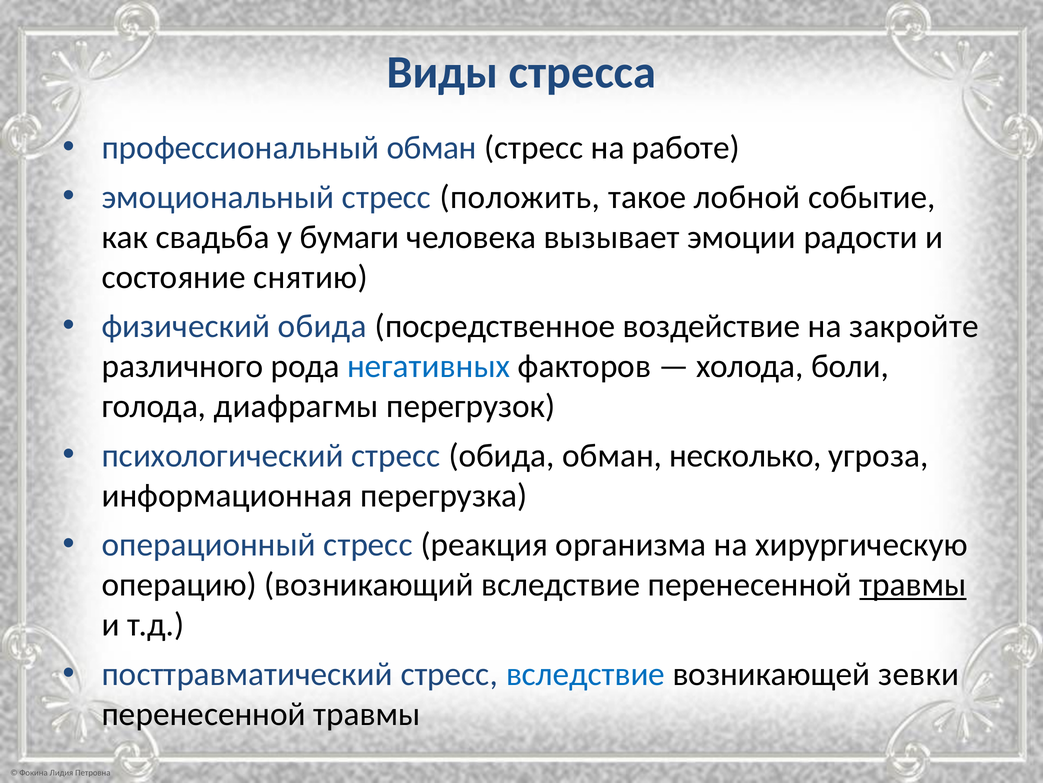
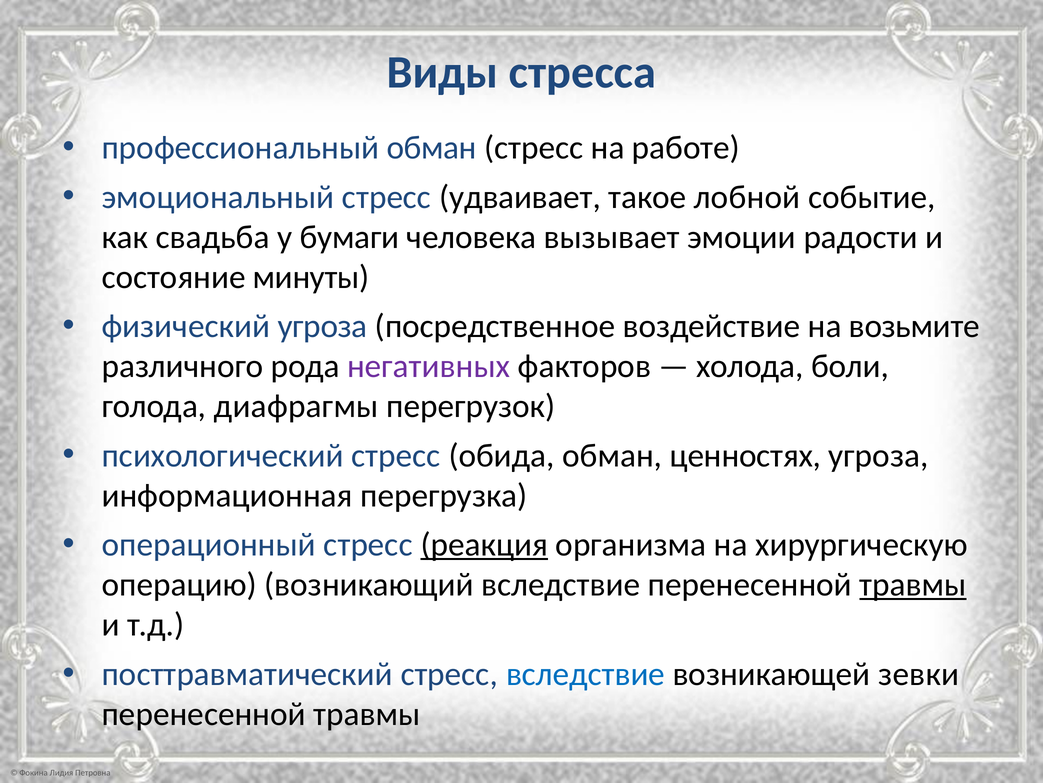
положить: положить -> удваивает
снятию: снятию -> минуты
физический обида: обида -> угроза
закройте: закройте -> возьмите
негативных colour: blue -> purple
несколько: несколько -> ценностях
реакция underline: none -> present
